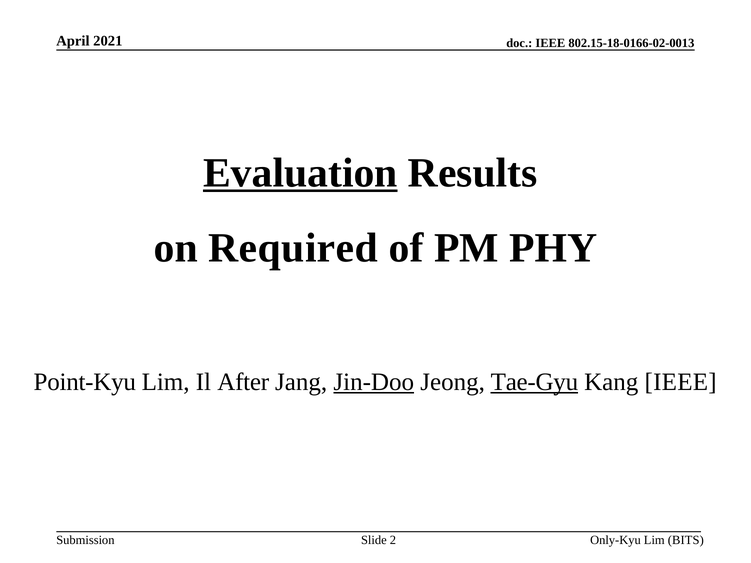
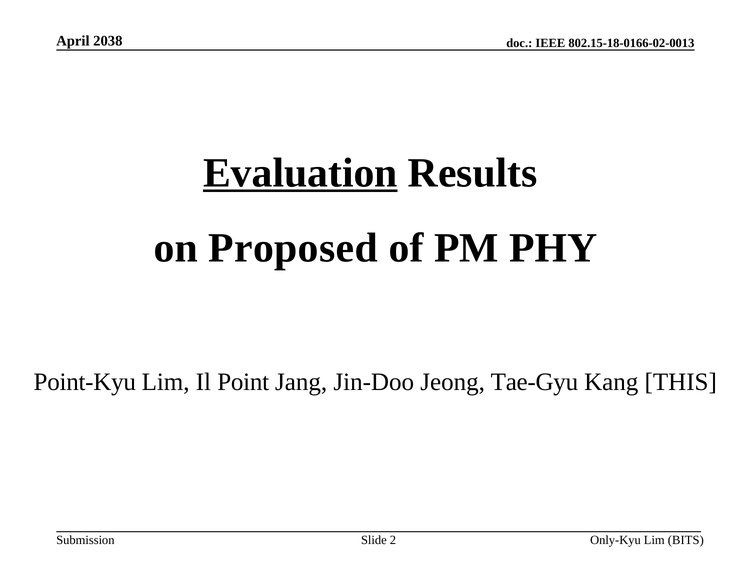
2021: 2021 -> 2038
Required: Required -> Proposed
After: After -> Point
Jin-Doo underline: present -> none
Tae-Gyu underline: present -> none
Kang IEEE: IEEE -> THIS
